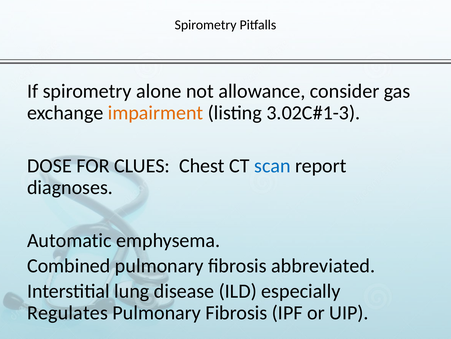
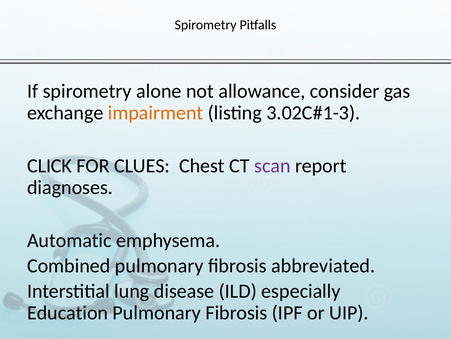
DOSE: DOSE -> CLICK
scan colour: blue -> purple
Regulates: Regulates -> Education
